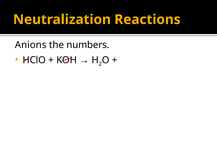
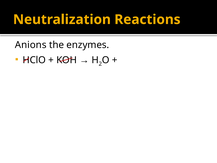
numbers: numbers -> enzymes
